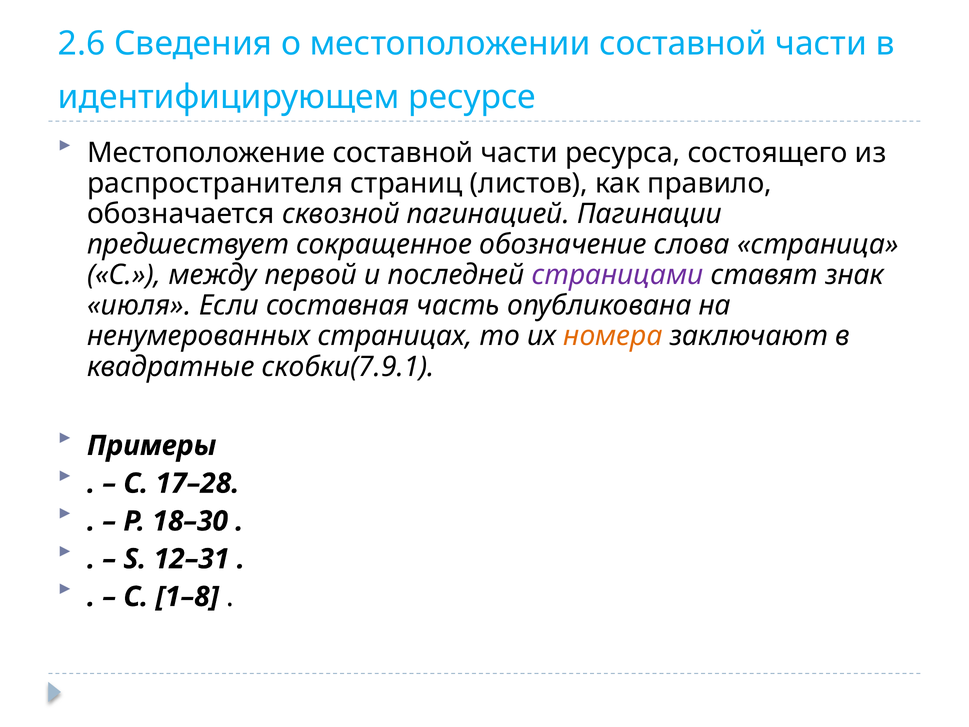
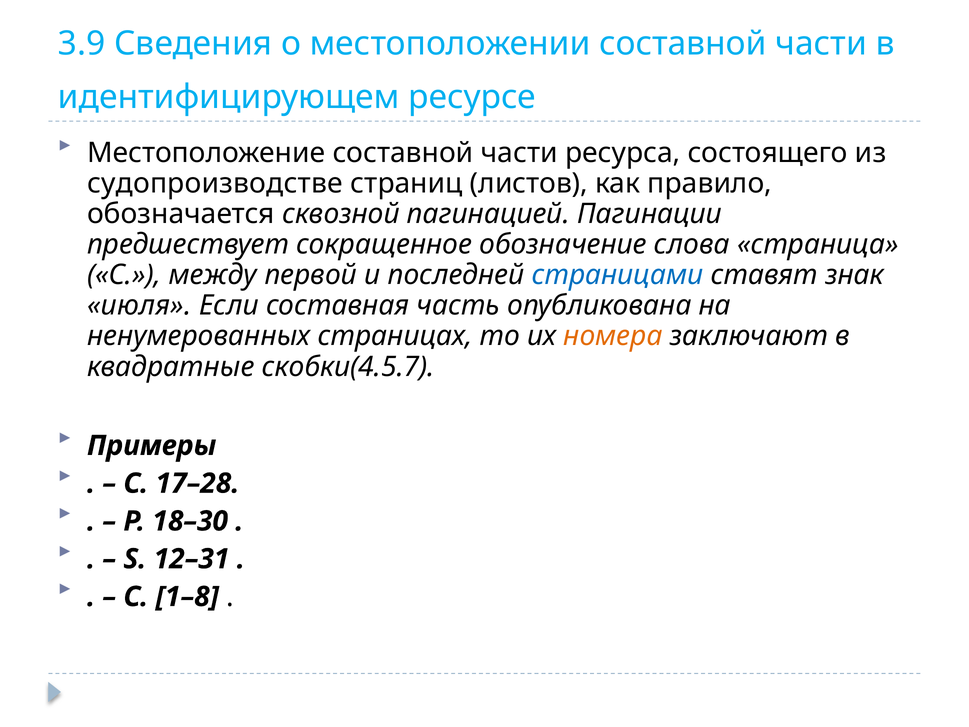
2.6: 2.6 -> 3.9
распространителя: распространителя -> судопроизводстве
страницами colour: purple -> blue
скобки(7.9.1: скобки(7.9.1 -> скобки(4.5.7
